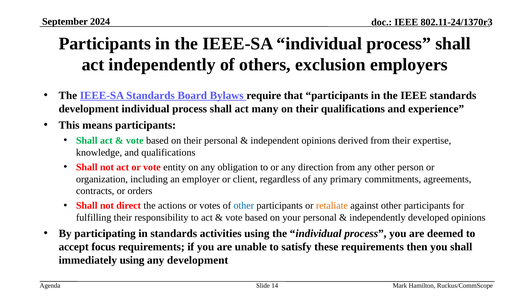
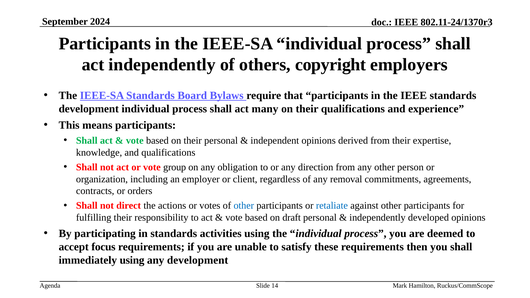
exclusion: exclusion -> copyright
entity: entity -> group
primary: primary -> removal
retaliate colour: orange -> blue
your: your -> draft
